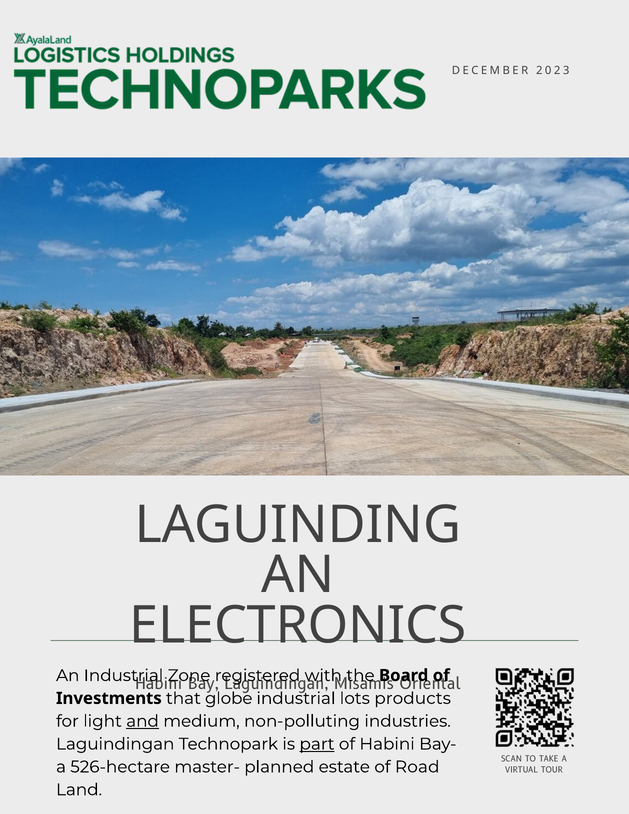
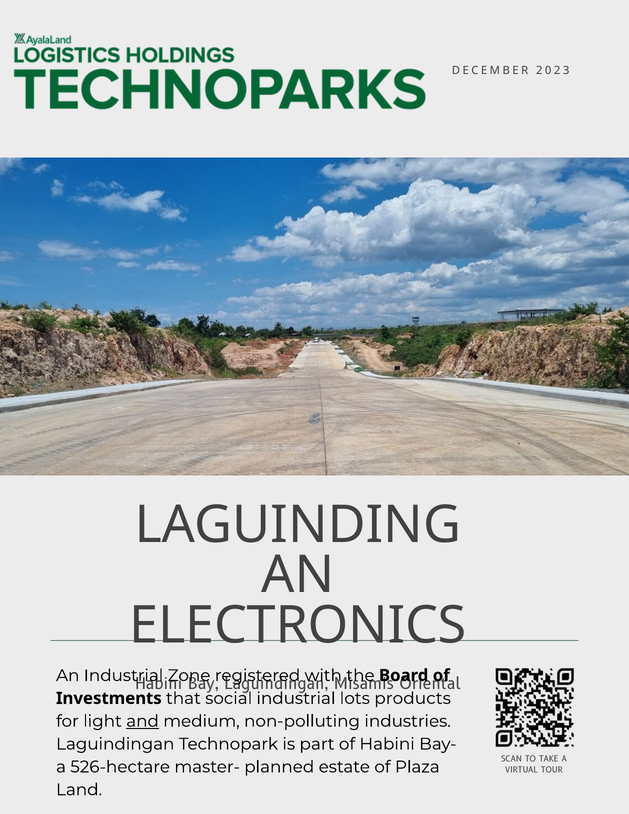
globe: globe -> social
part underline: present -> none
Road: Road -> Plaza
